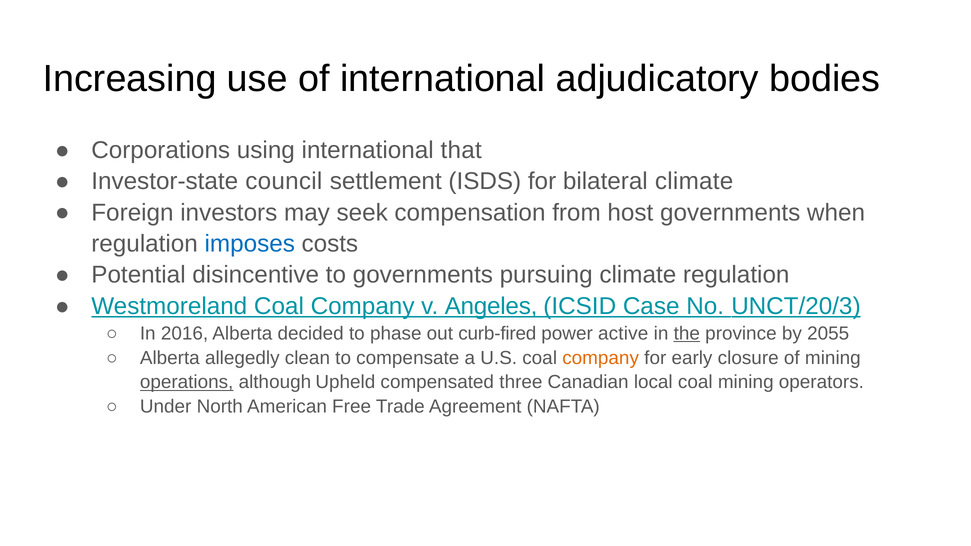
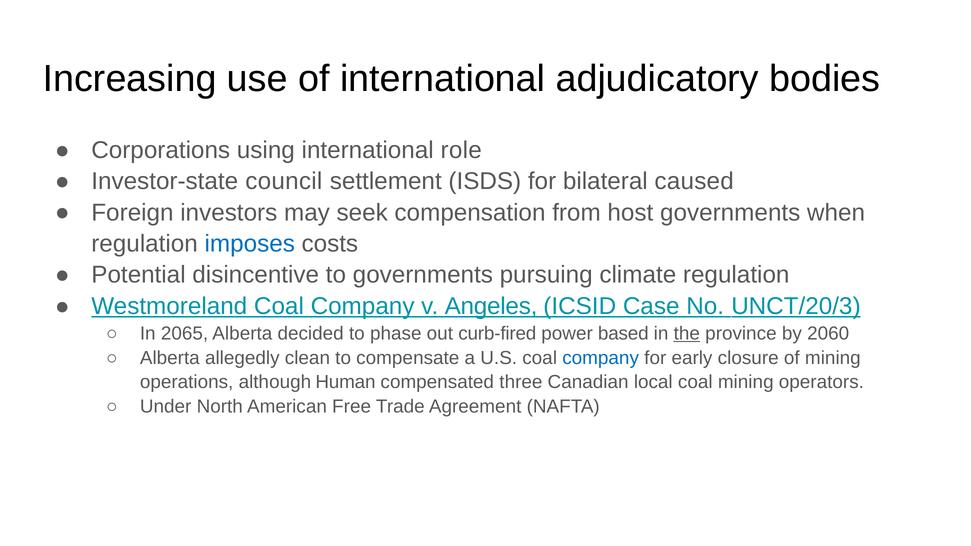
that: that -> role
bilateral climate: climate -> caused
2016: 2016 -> 2065
active: active -> based
2055: 2055 -> 2060
company at (601, 358) colour: orange -> blue
operations underline: present -> none
Upheld: Upheld -> Human
